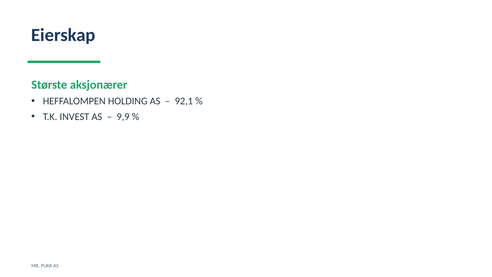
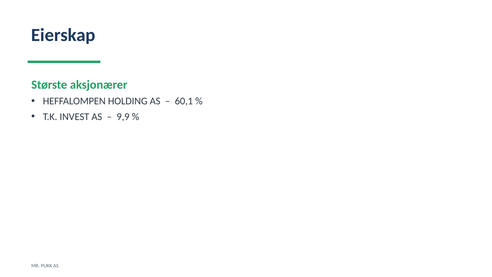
92,1: 92,1 -> 60,1
